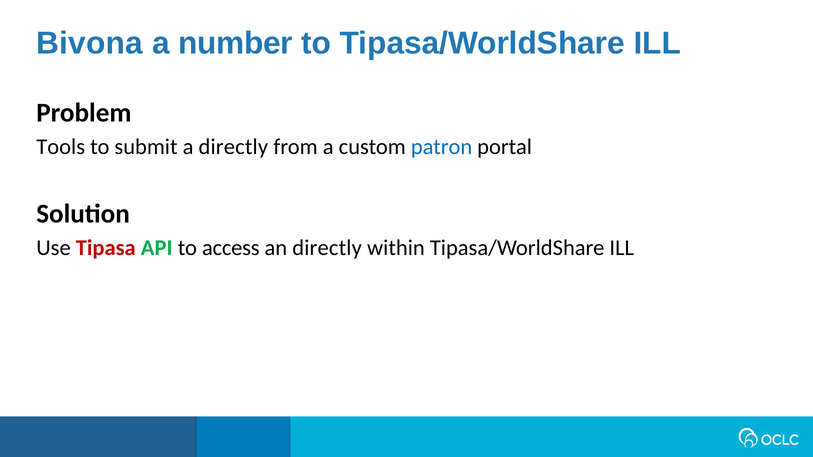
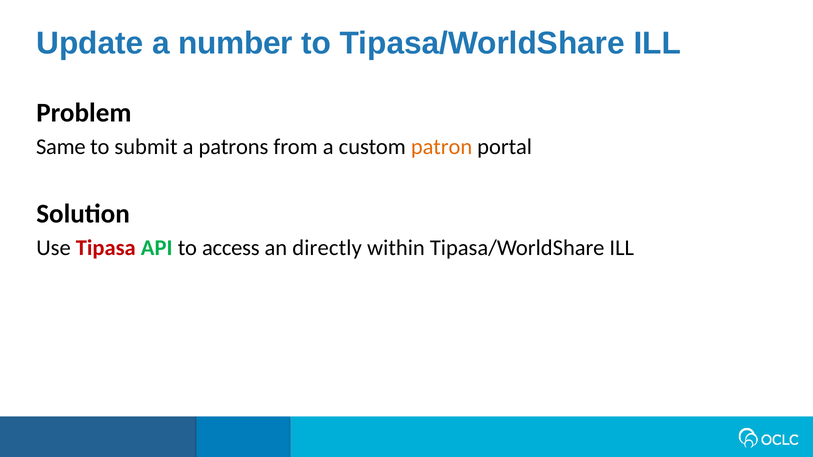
Bivona: Bivona -> Update
Tools: Tools -> Same
a directly: directly -> patrons
patron colour: blue -> orange
